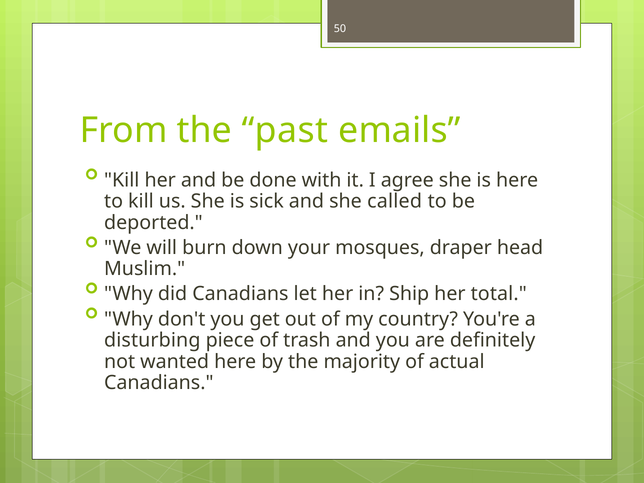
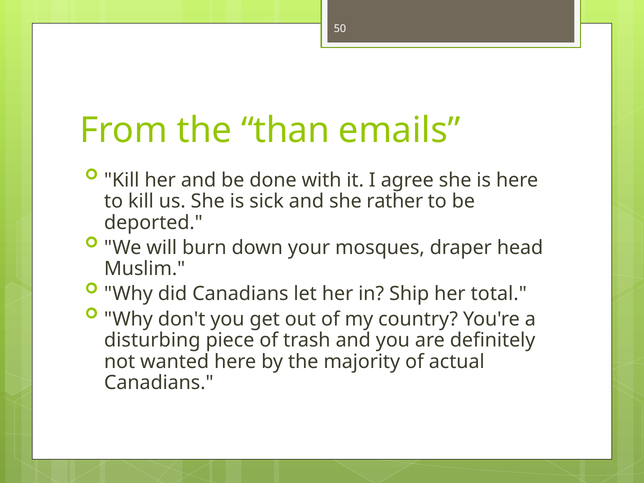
past: past -> than
called: called -> rather
